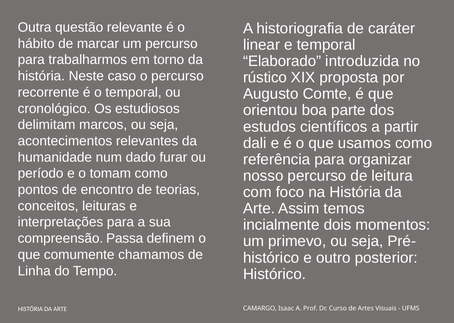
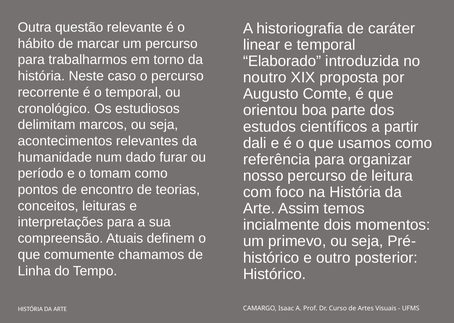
rústico: rústico -> noutro
Passa: Passa -> Atuais
